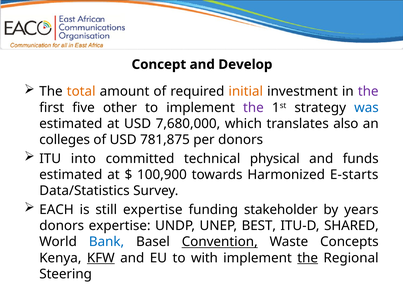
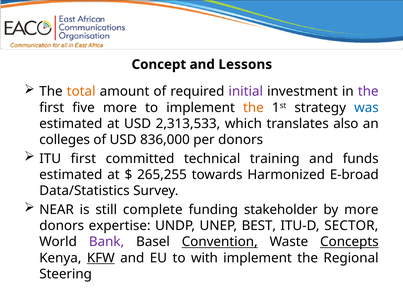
Develop: Develop -> Lessons
initial colour: orange -> purple
five other: other -> more
the at (253, 108) colour: purple -> orange
7,680,000: 7,680,000 -> 2,313,533
781,875: 781,875 -> 836,000
ITU into: into -> first
physical: physical -> training
100,900: 100,900 -> 265,255
E-starts: E-starts -> E-broad
EACH: EACH -> NEAR
still expertise: expertise -> complete
by years: years -> more
SHARED: SHARED -> SECTOR
Bank colour: blue -> purple
Concepts underline: none -> present
the at (308, 258) underline: present -> none
